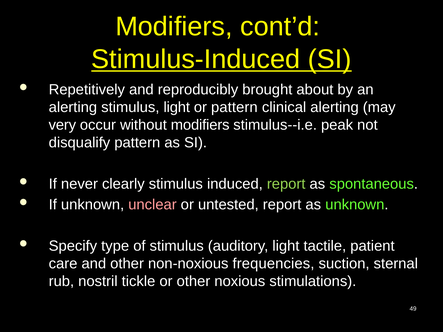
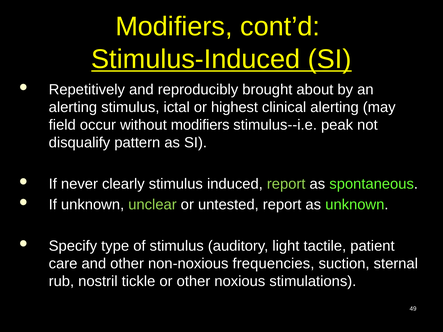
stimulus light: light -> ictal
or pattern: pattern -> highest
very: very -> field
unclear colour: pink -> light green
